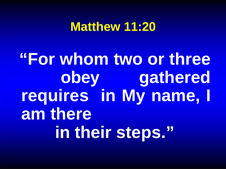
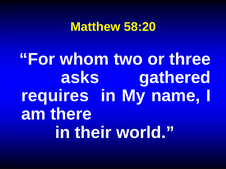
11:20: 11:20 -> 58:20
obey: obey -> asks
steps: steps -> world
